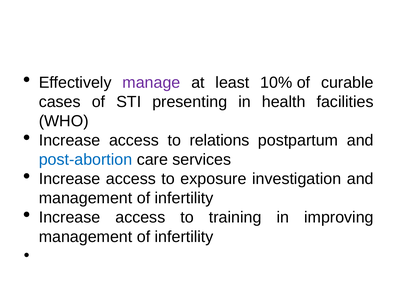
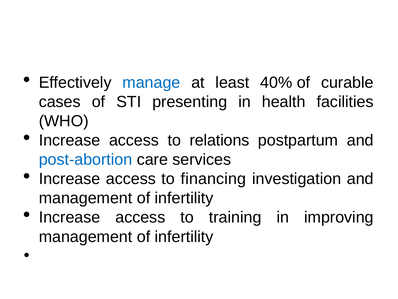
manage colour: purple -> blue
10%: 10% -> 40%
exposure: exposure -> financing
